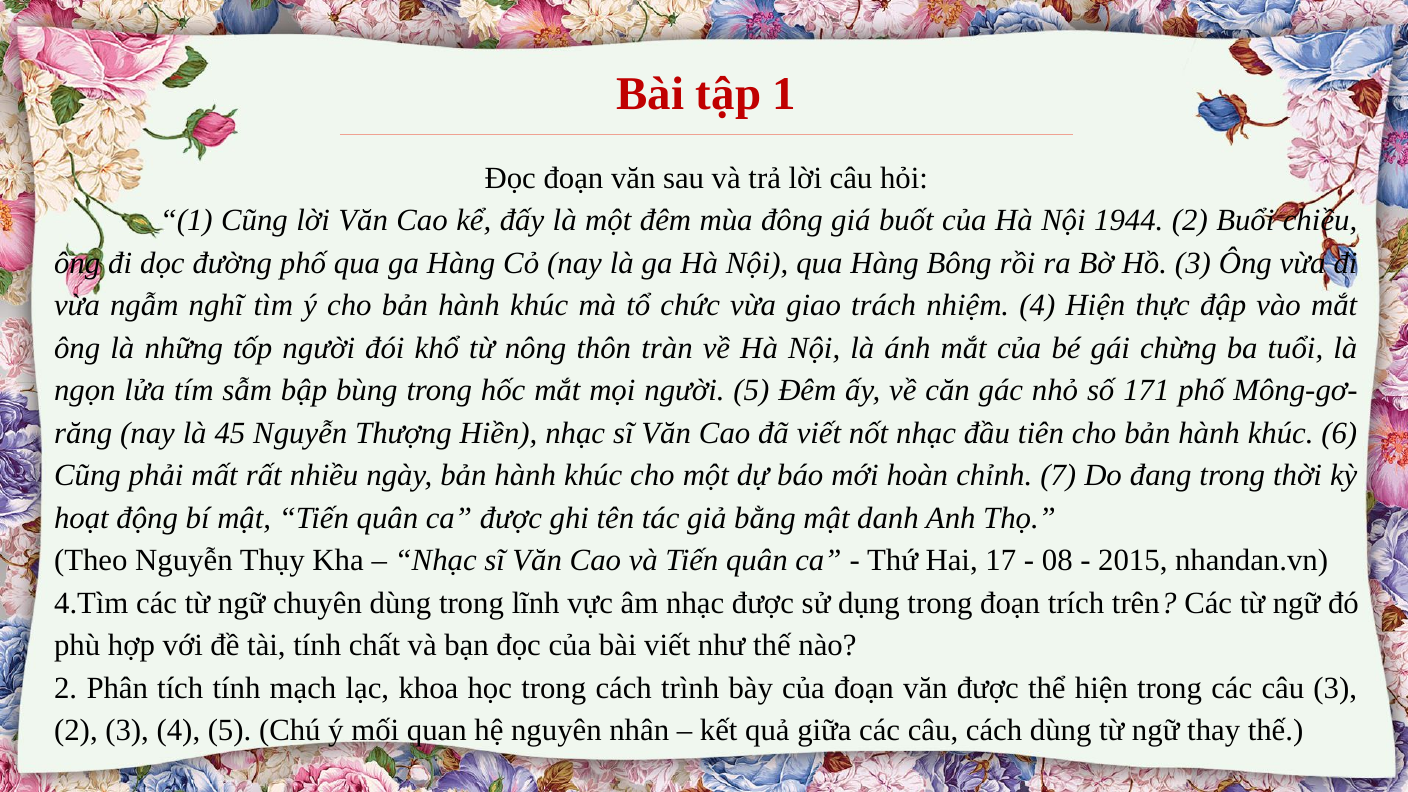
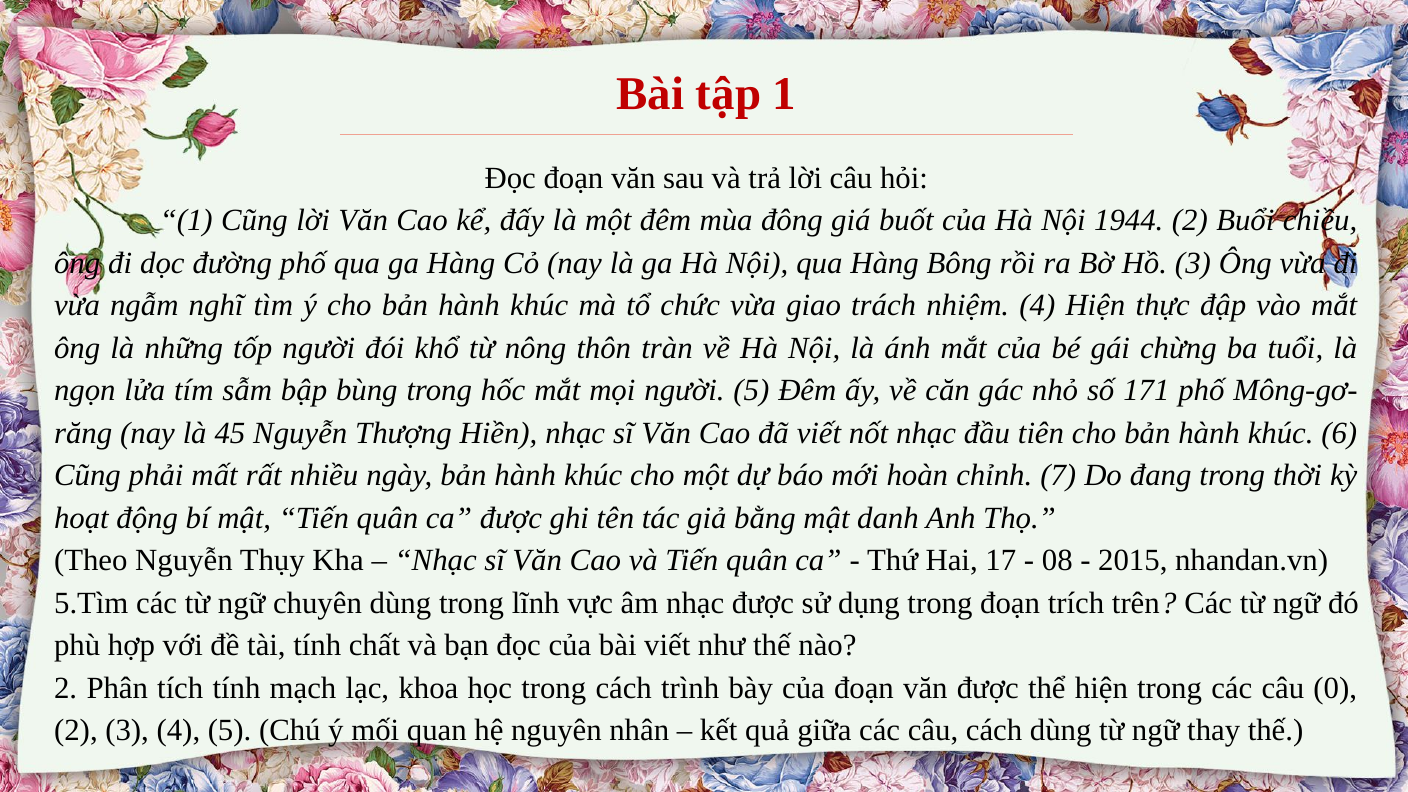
4.Tìm: 4.Tìm -> 5.Tìm
câu 3: 3 -> 0
